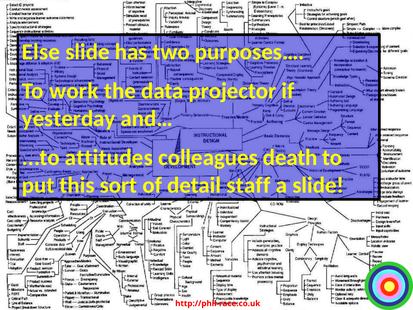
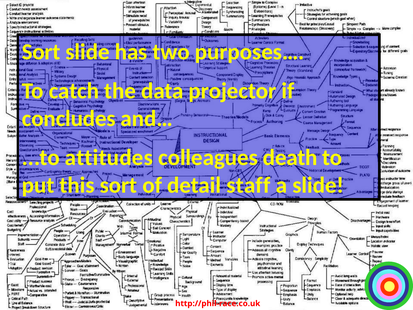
Else at (41, 52): Else -> Sort
work: work -> catch
yesterday: yesterday -> concludes
